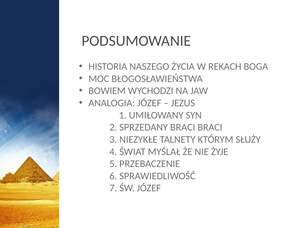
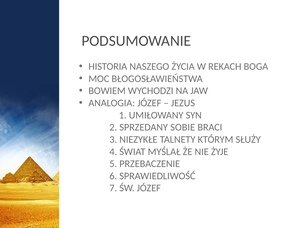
SPRZEDANY BRACI: BRACI -> SOBIE
